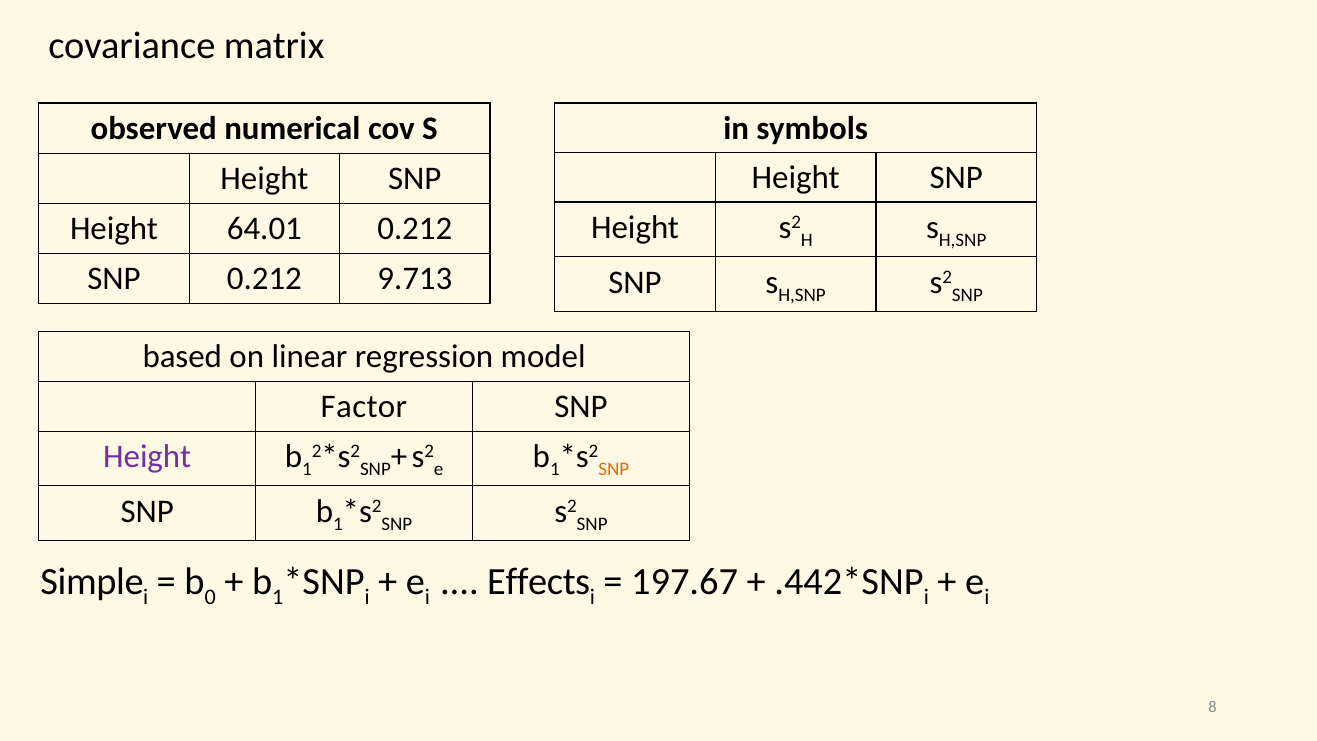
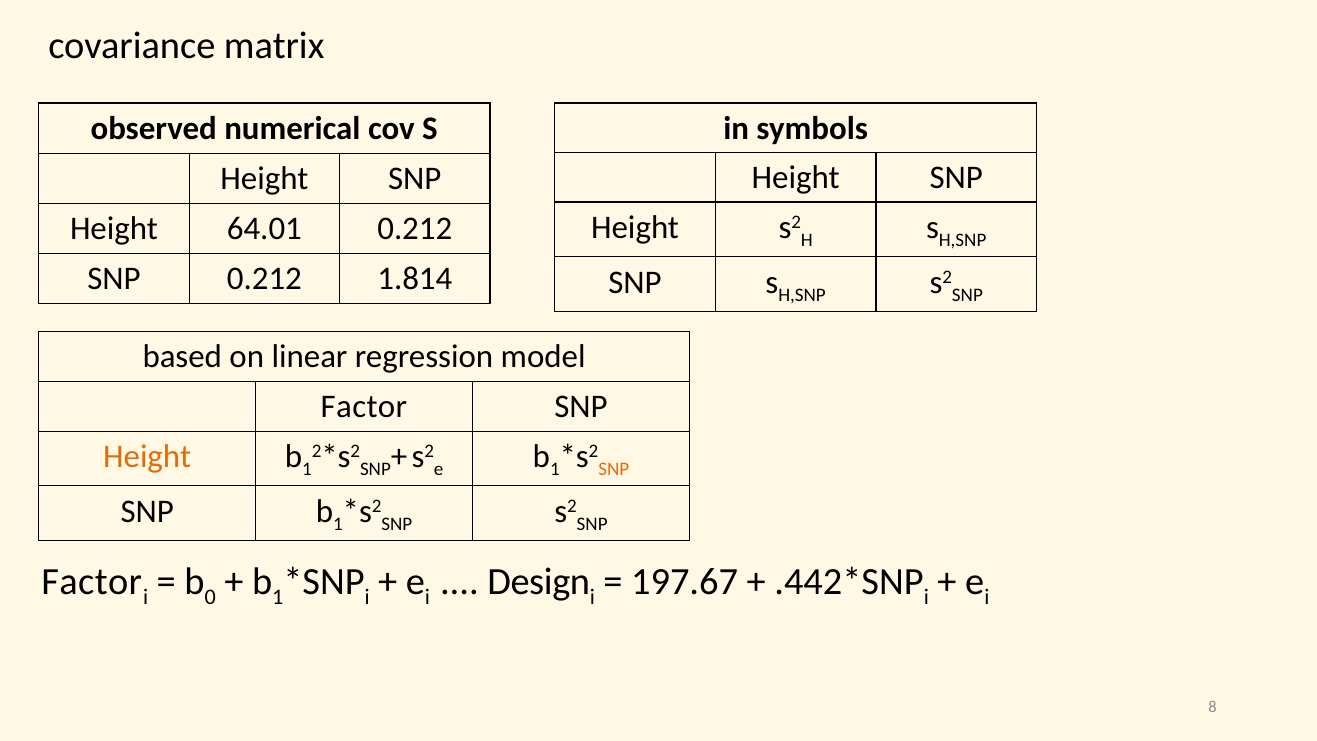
9.713: 9.713 -> 1.814
Height at (147, 457) colour: purple -> orange
Simple at (92, 582): Simple -> Factor
Effects: Effects -> Design
